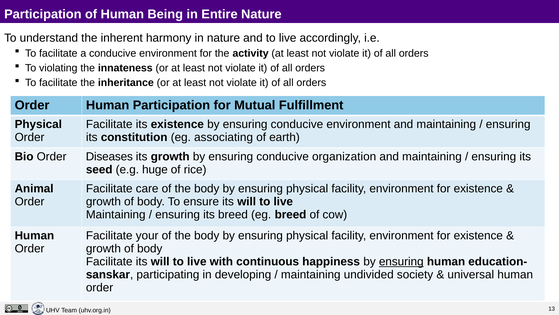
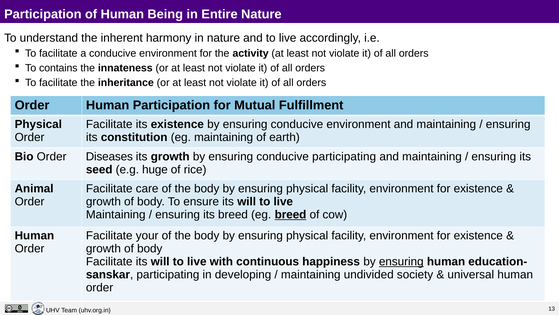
violating: violating -> contains
eg associating: associating -> maintaining
conducive organization: organization -> participating
breed at (291, 214) underline: none -> present
